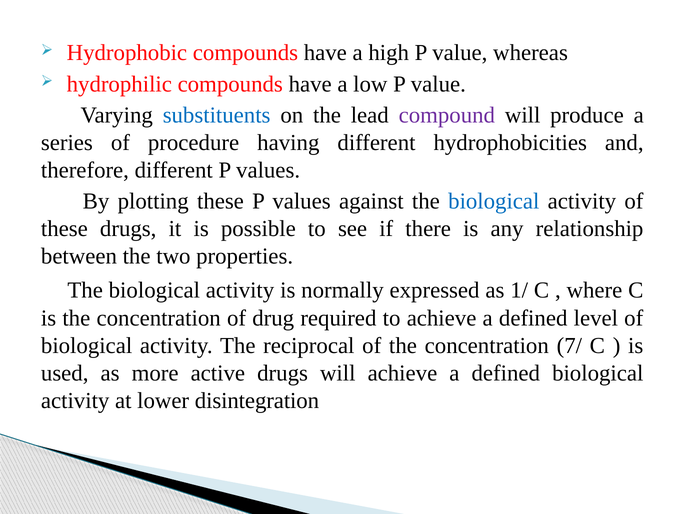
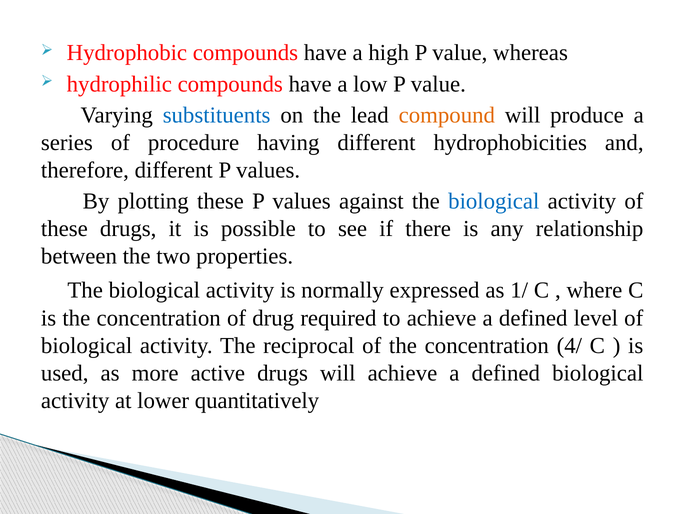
compound colour: purple -> orange
7/: 7/ -> 4/
disintegration: disintegration -> quantitatively
